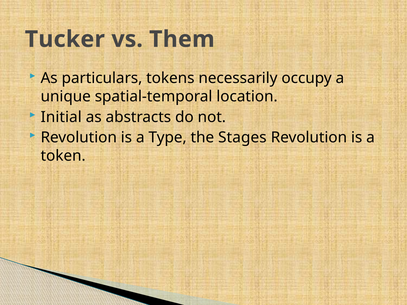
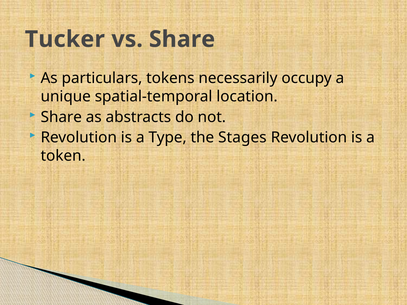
vs Them: Them -> Share
Initial at (61, 117): Initial -> Share
